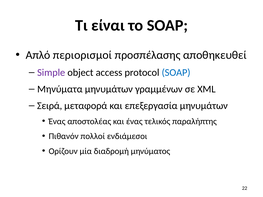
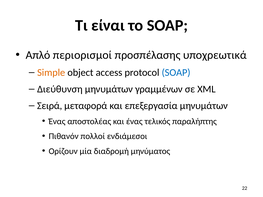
αποθηκευθεί: αποθηκευθεί -> υποχρεωτικά
Simple colour: purple -> orange
Μηνύματα: Μηνύματα -> Διεύθυνση
